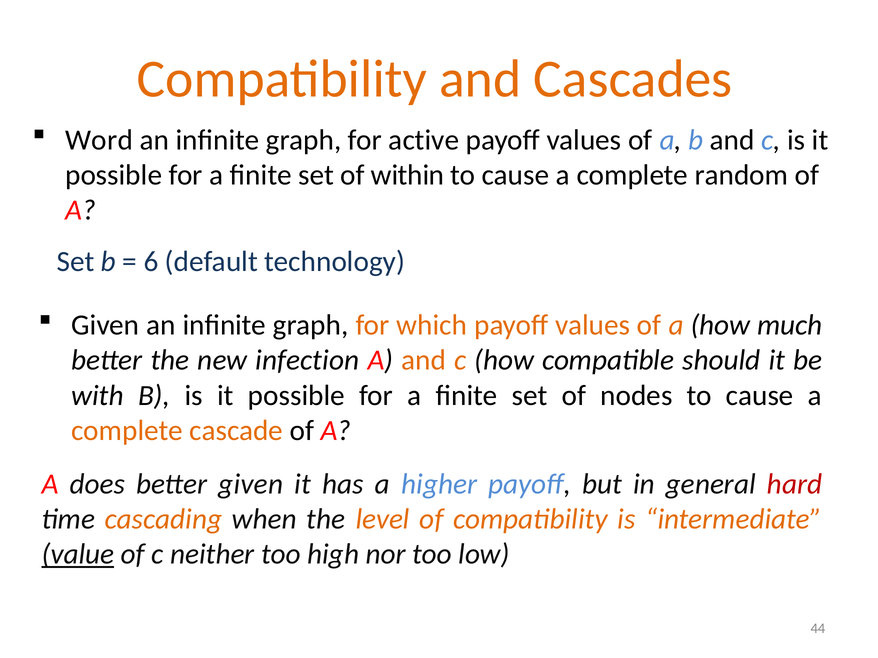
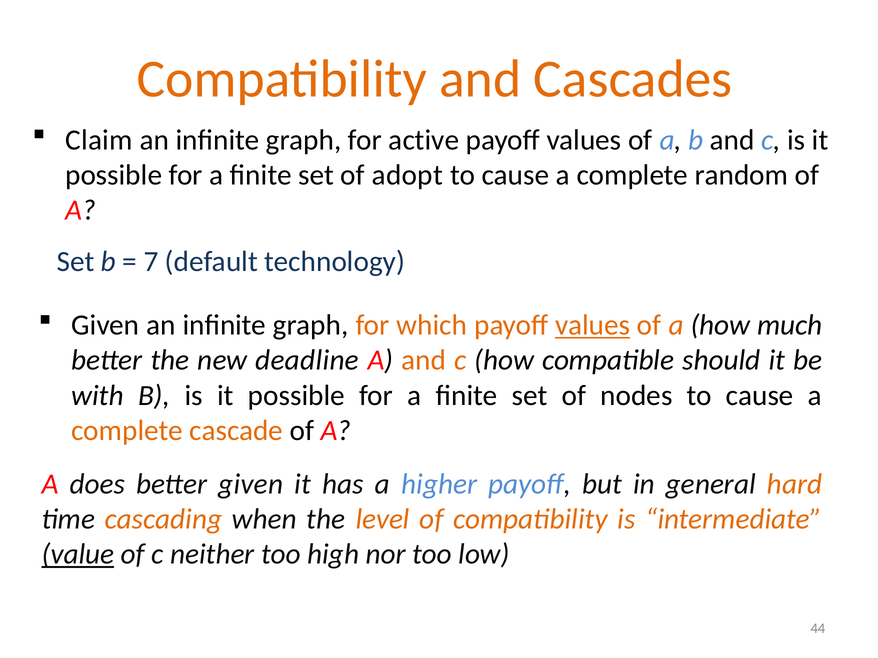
Word: Word -> Claim
within: within -> adopt
6: 6 -> 7
values at (593, 325) underline: none -> present
infection: infection -> deadline
hard colour: red -> orange
